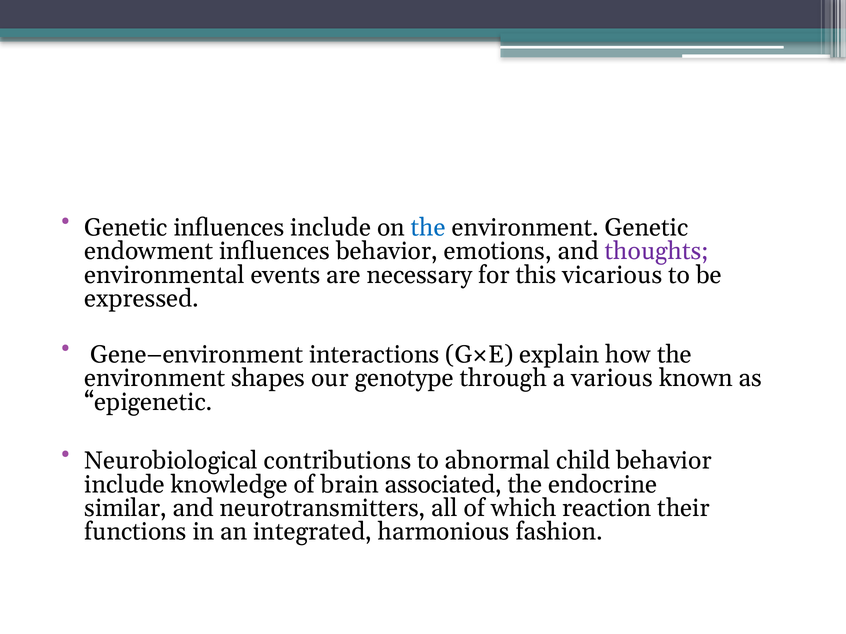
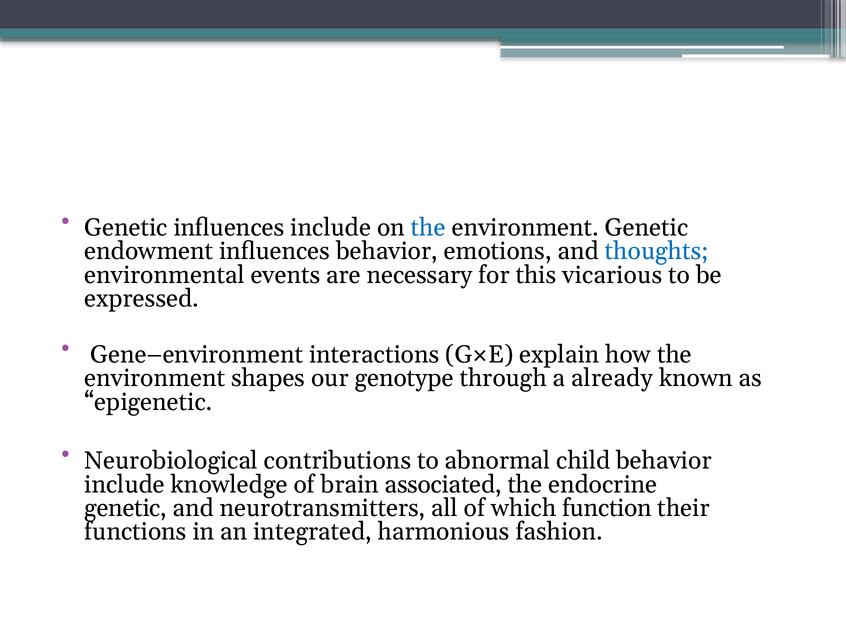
thoughts colour: purple -> blue
various: various -> already
similar at (126, 509): similar -> genetic
reaction: reaction -> function
